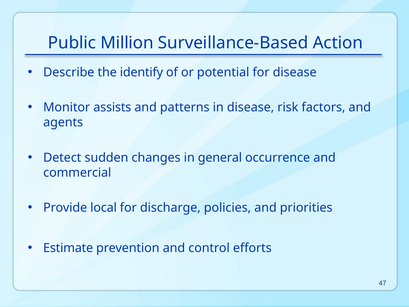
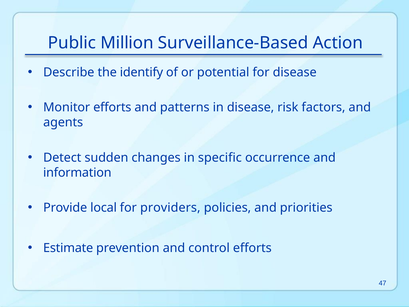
Monitor assists: assists -> efforts
general: general -> specific
commercial: commercial -> information
discharge: discharge -> providers
